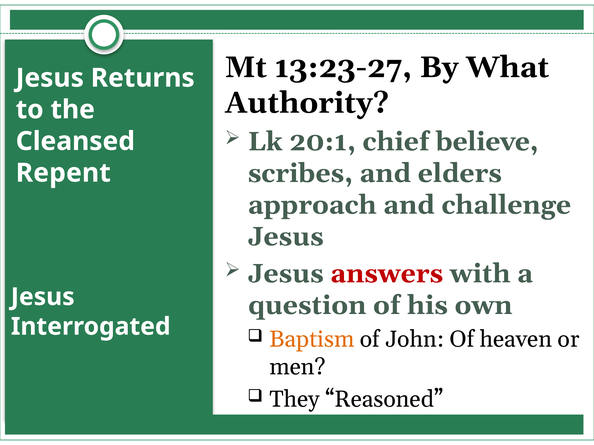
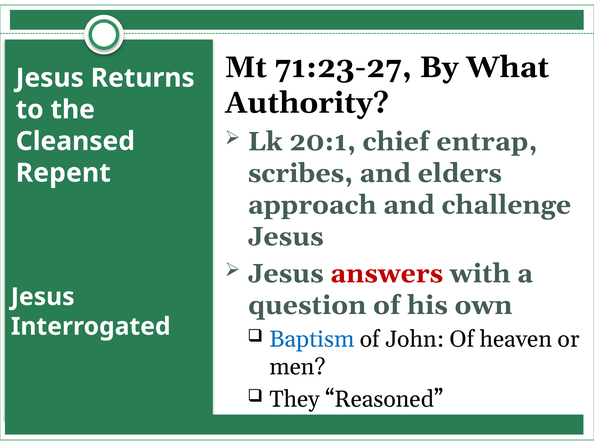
13:23-27: 13:23-27 -> 71:23-27
believe: believe -> entrap
Baptism colour: orange -> blue
